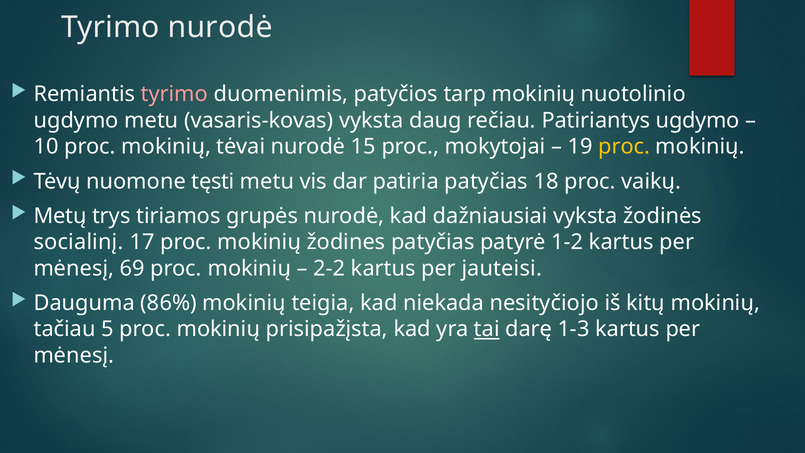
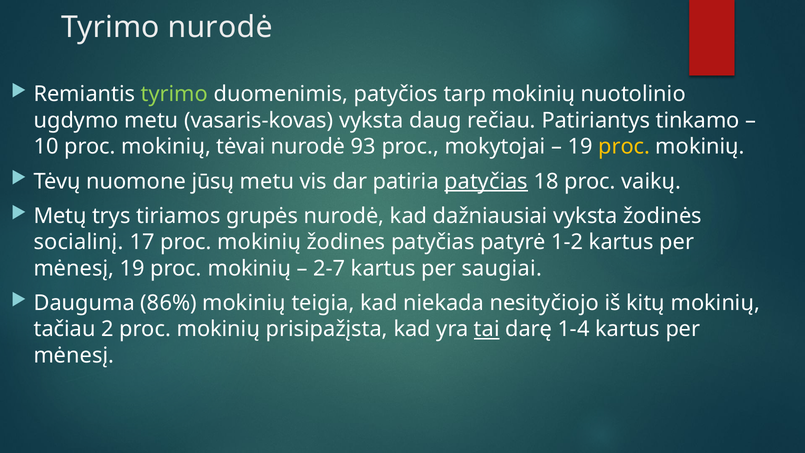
tyrimo at (174, 94) colour: pink -> light green
Patiriantys ugdymo: ugdymo -> tinkamo
15: 15 -> 93
tęsti: tęsti -> jūsų
patyčias at (486, 181) underline: none -> present
mėnesį 69: 69 -> 19
2-2: 2-2 -> 2-7
jauteisi: jauteisi -> saugiai
5: 5 -> 2
1-3: 1-3 -> 1-4
